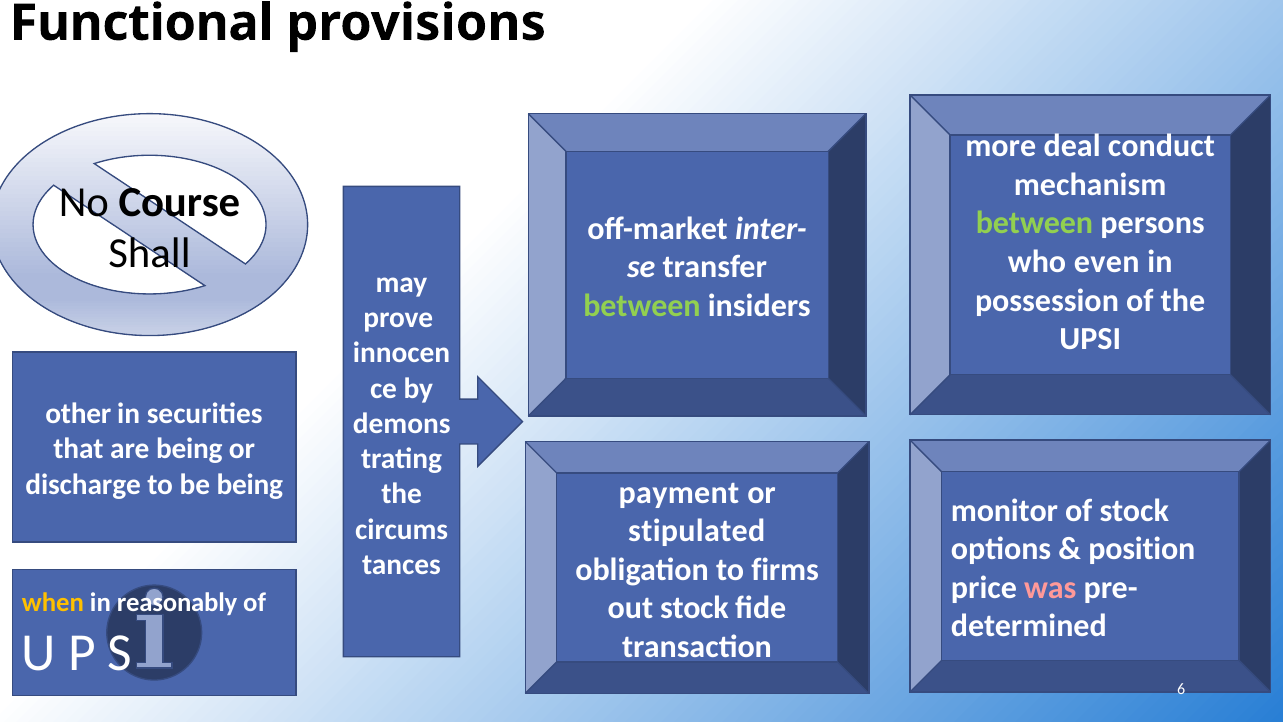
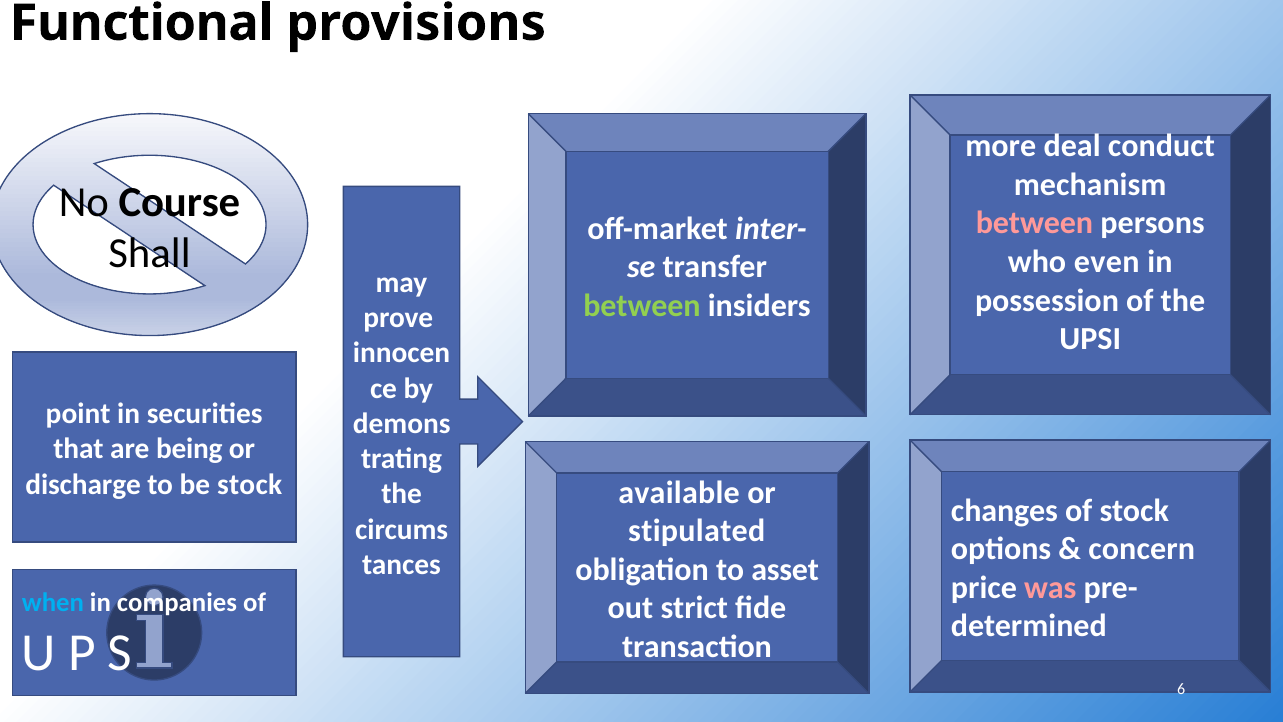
between at (1034, 223) colour: light green -> pink
other: other -> point
be being: being -> stock
payment: payment -> available
monitor: monitor -> changes
position: position -> concern
firms: firms -> asset
when colour: yellow -> light blue
reasonably: reasonably -> companies
out stock: stock -> strict
